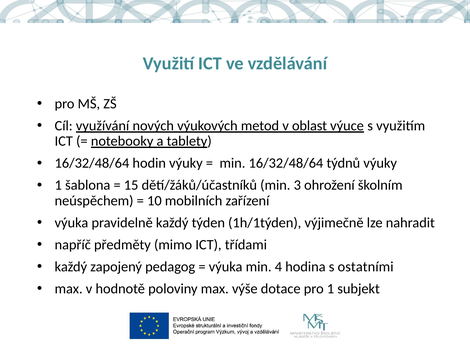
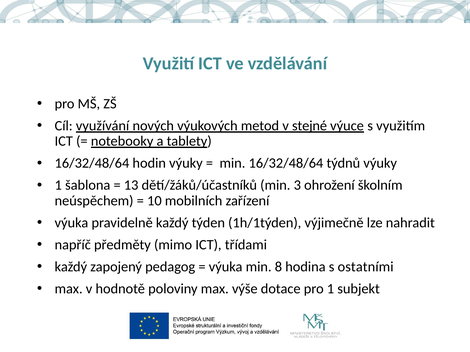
oblast: oblast -> stejné
15: 15 -> 13
4: 4 -> 8
